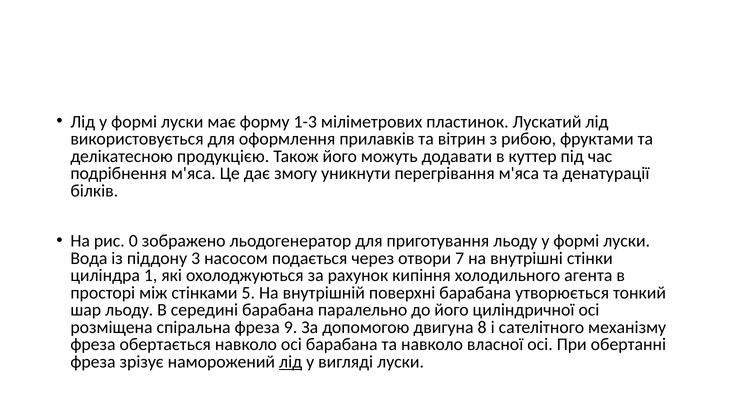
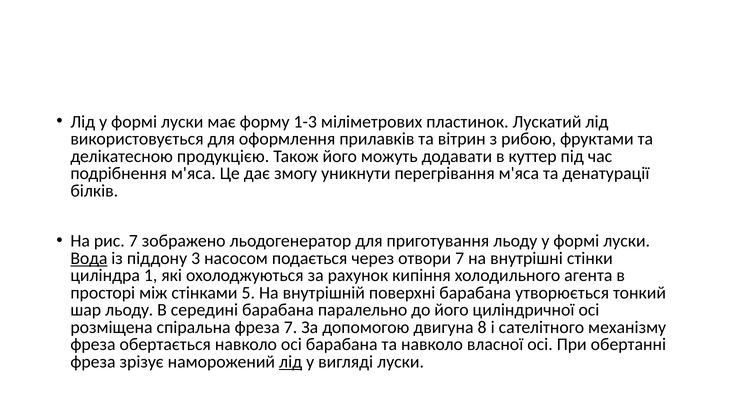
рис 0: 0 -> 7
Вода underline: none -> present
фреза 9: 9 -> 7
